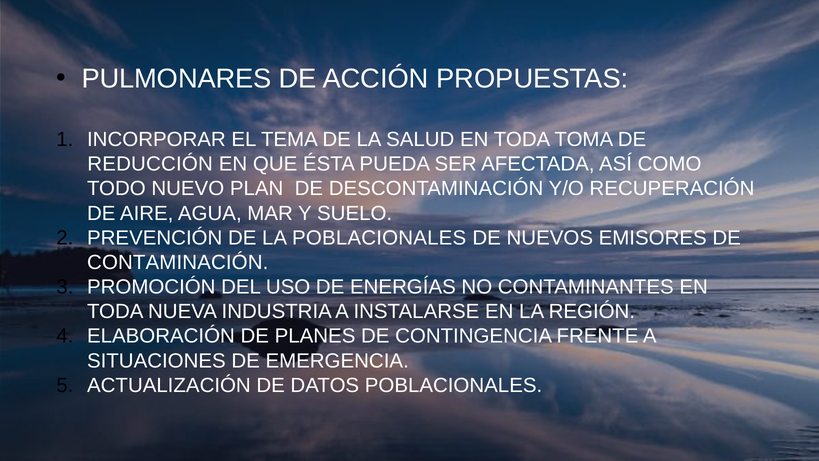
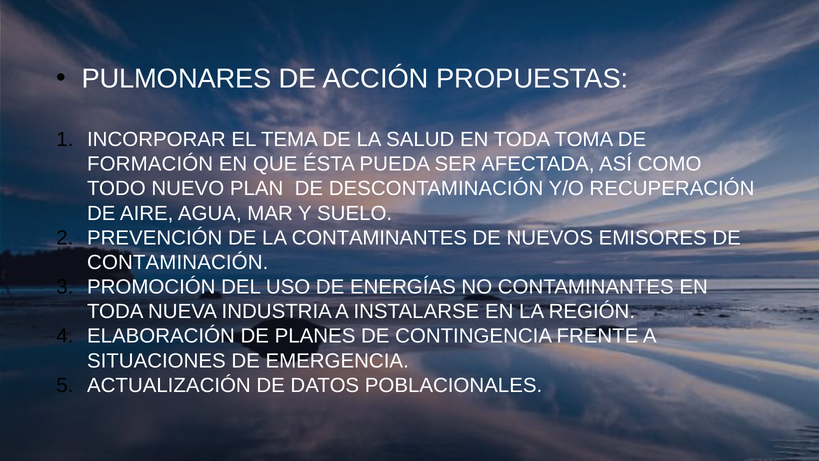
REDUCCIÓN: REDUCCIÓN -> FORMACIÓN
LA POBLACIONALES: POBLACIONALES -> CONTAMINANTES
